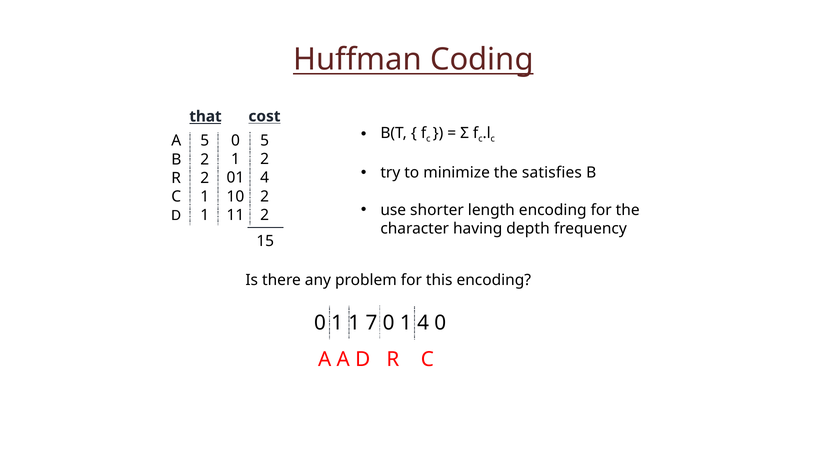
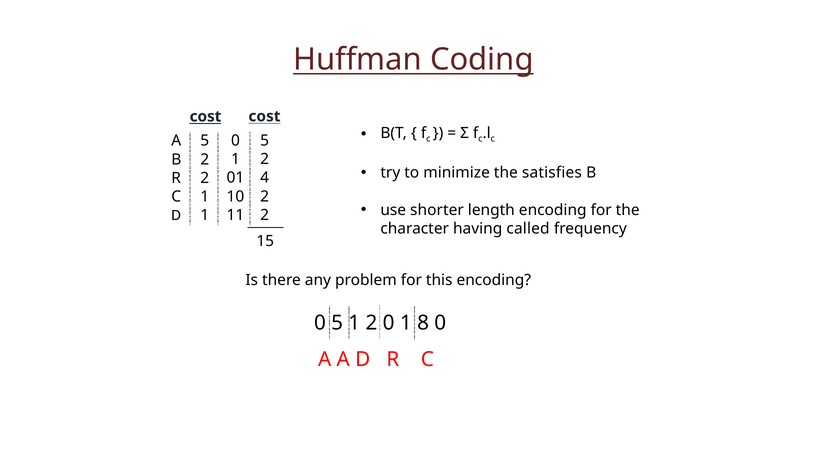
that at (205, 116): that -> cost
depth: depth -> called
1 at (337, 323): 1 -> 5
1 7: 7 -> 2
1 4: 4 -> 8
